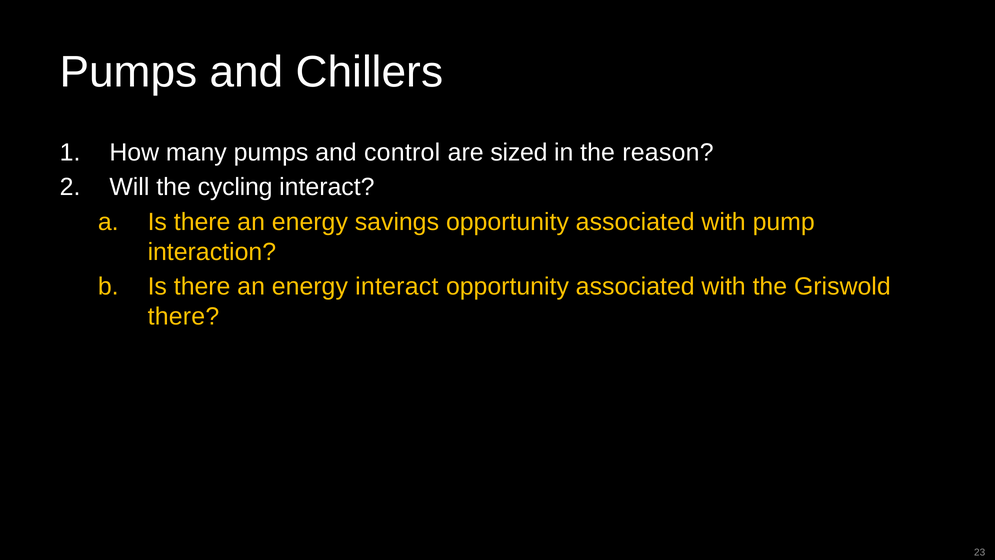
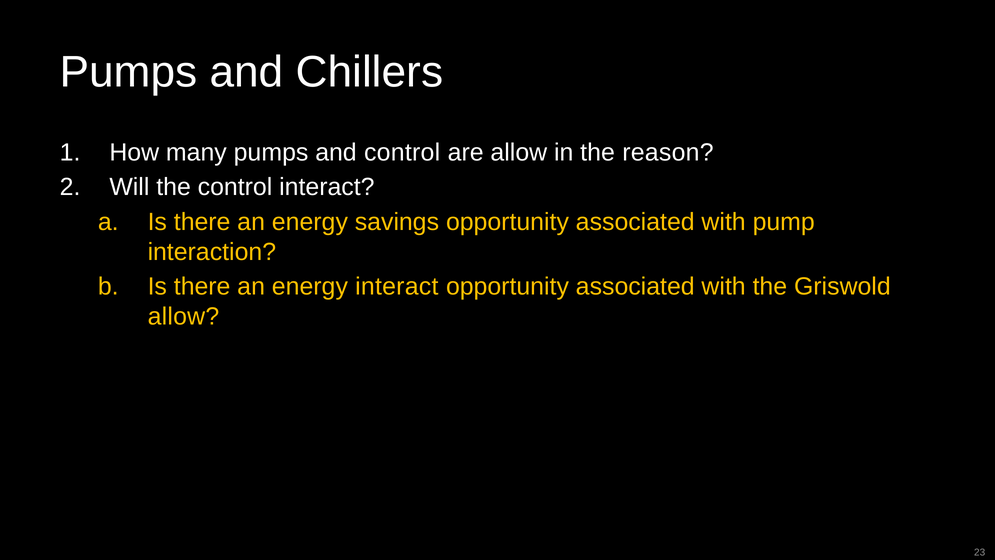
are sized: sized -> allow
the cycling: cycling -> control
there at (183, 316): there -> allow
